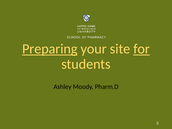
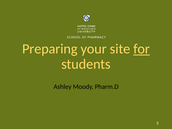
Preparing underline: present -> none
